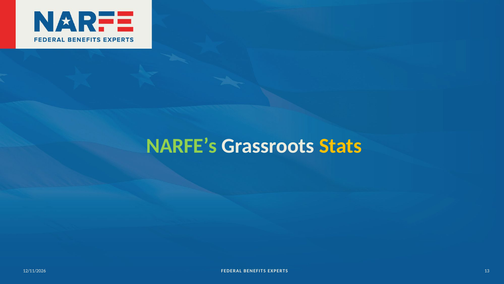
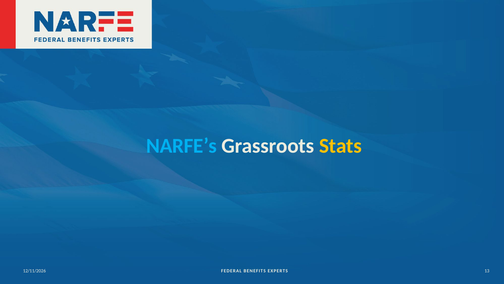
NARFE’s colour: light green -> light blue
